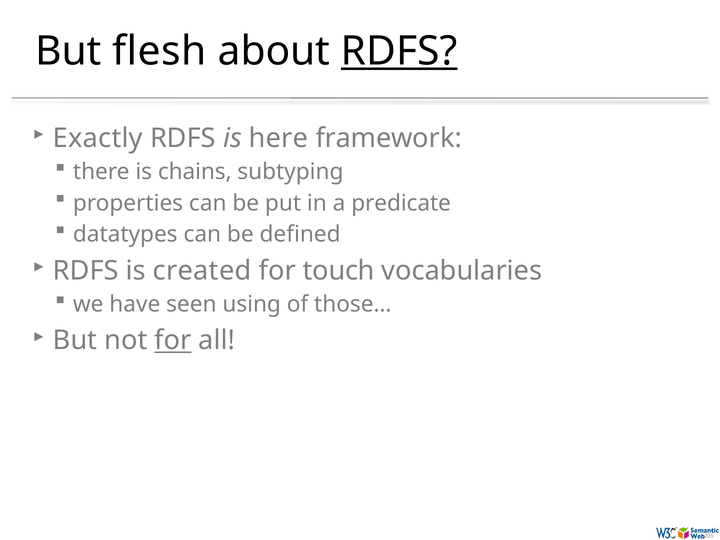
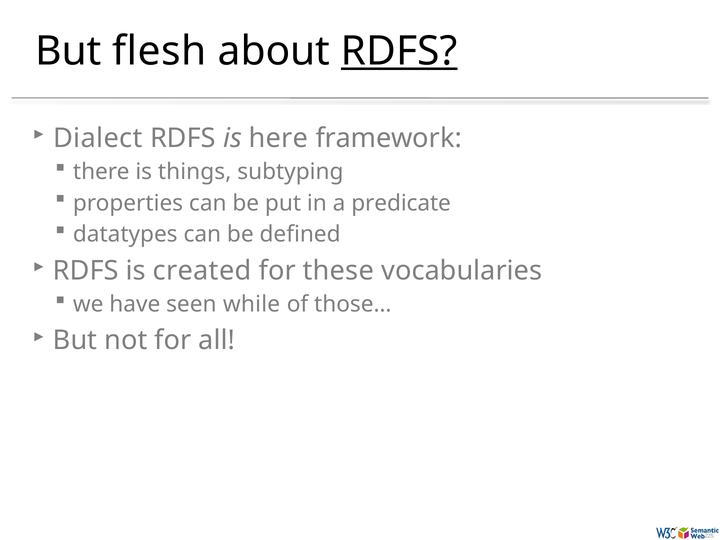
Exactly: Exactly -> Dialect
chains: chains -> things
touch: touch -> these
using: using -> while
for at (173, 340) underline: present -> none
